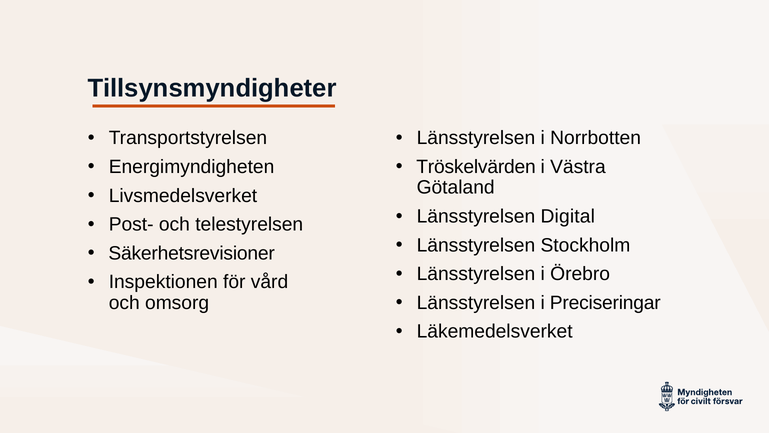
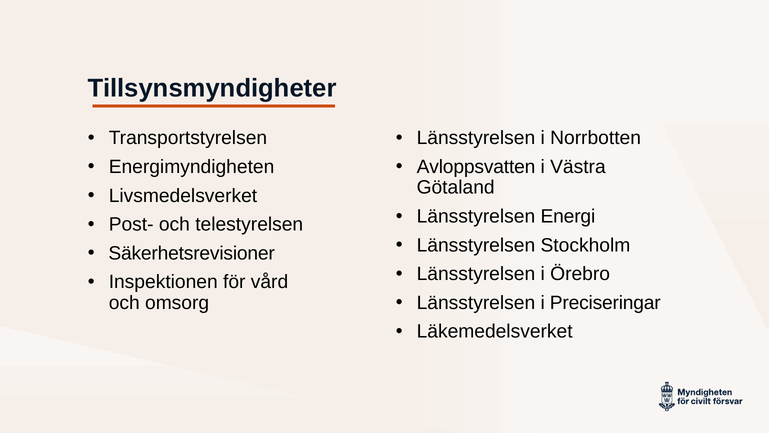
Tröskelvärden: Tröskelvärden -> Avloppsvatten
Digital: Digital -> Energi
